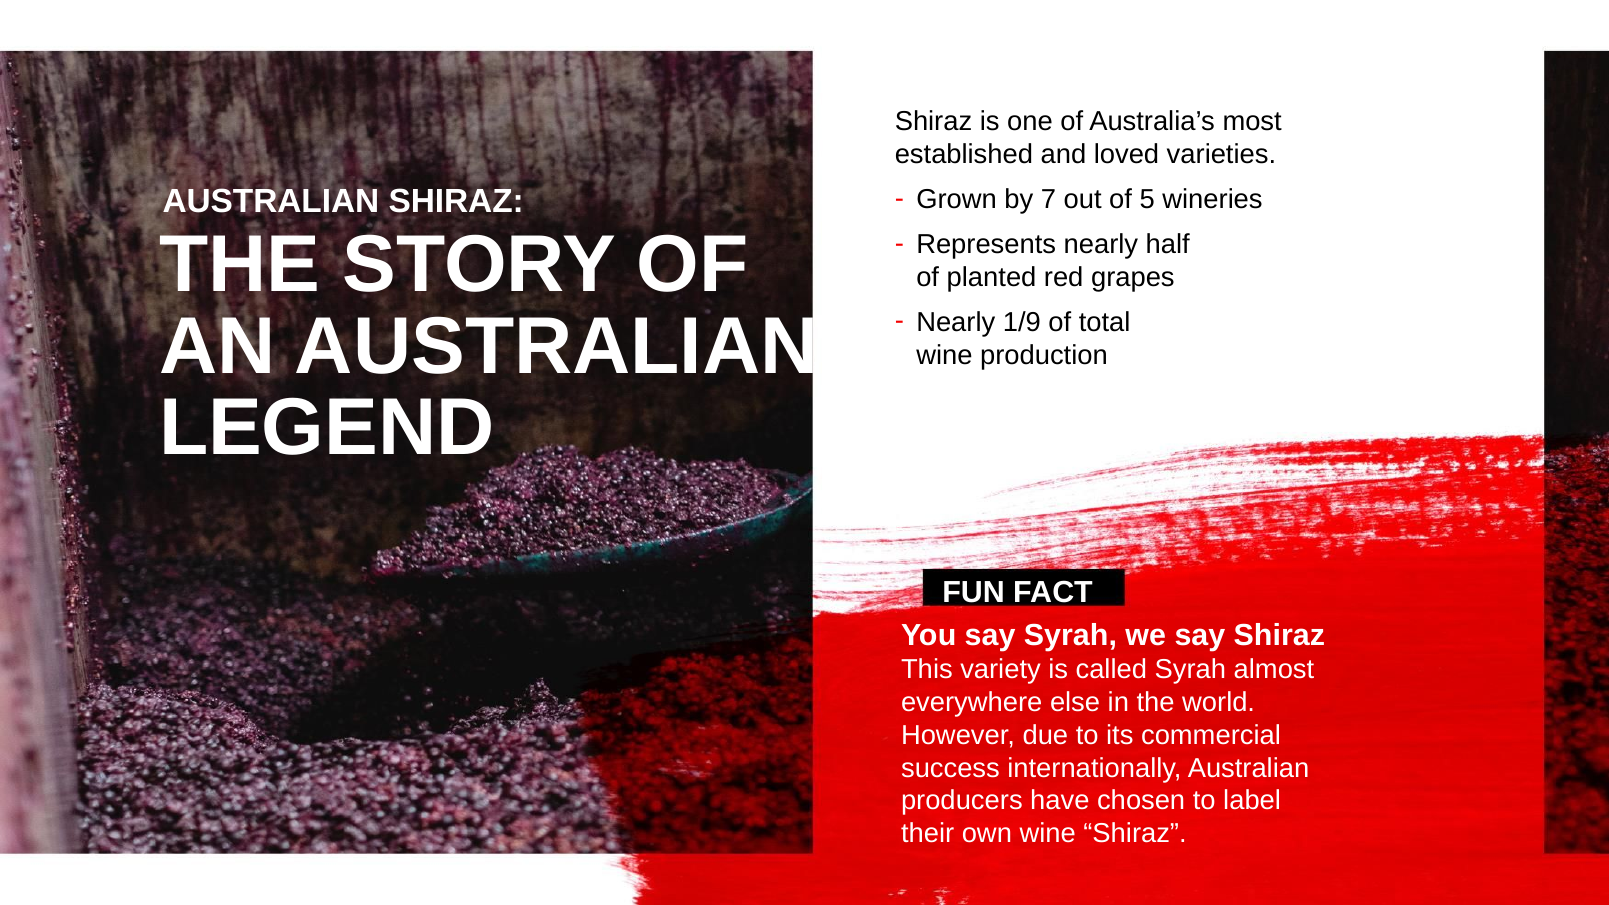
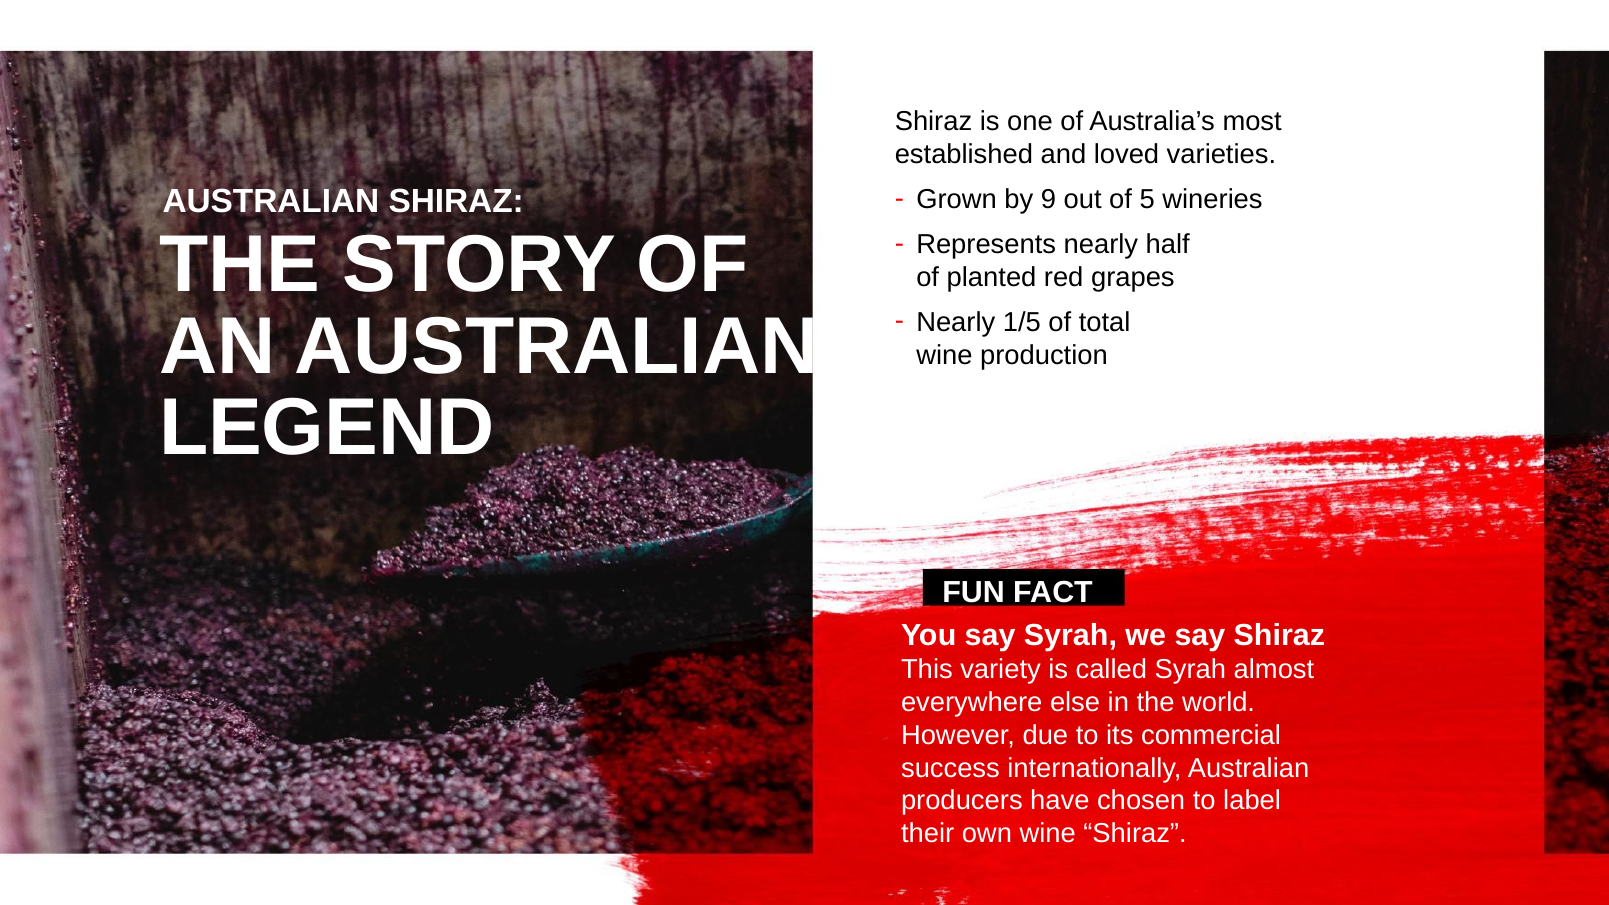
7: 7 -> 9
1/9: 1/9 -> 1/5
